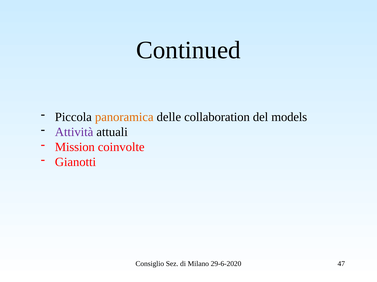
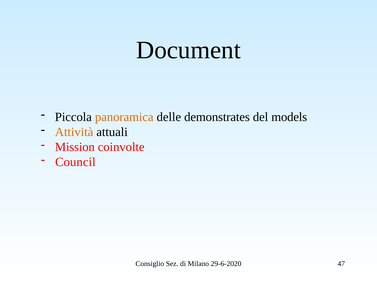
Continued: Continued -> Document
collaboration: collaboration -> demonstrates
Attività colour: purple -> orange
Gianotti: Gianotti -> Council
